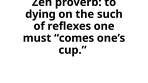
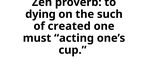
reflexes: reflexes -> created
comes: comes -> acting
